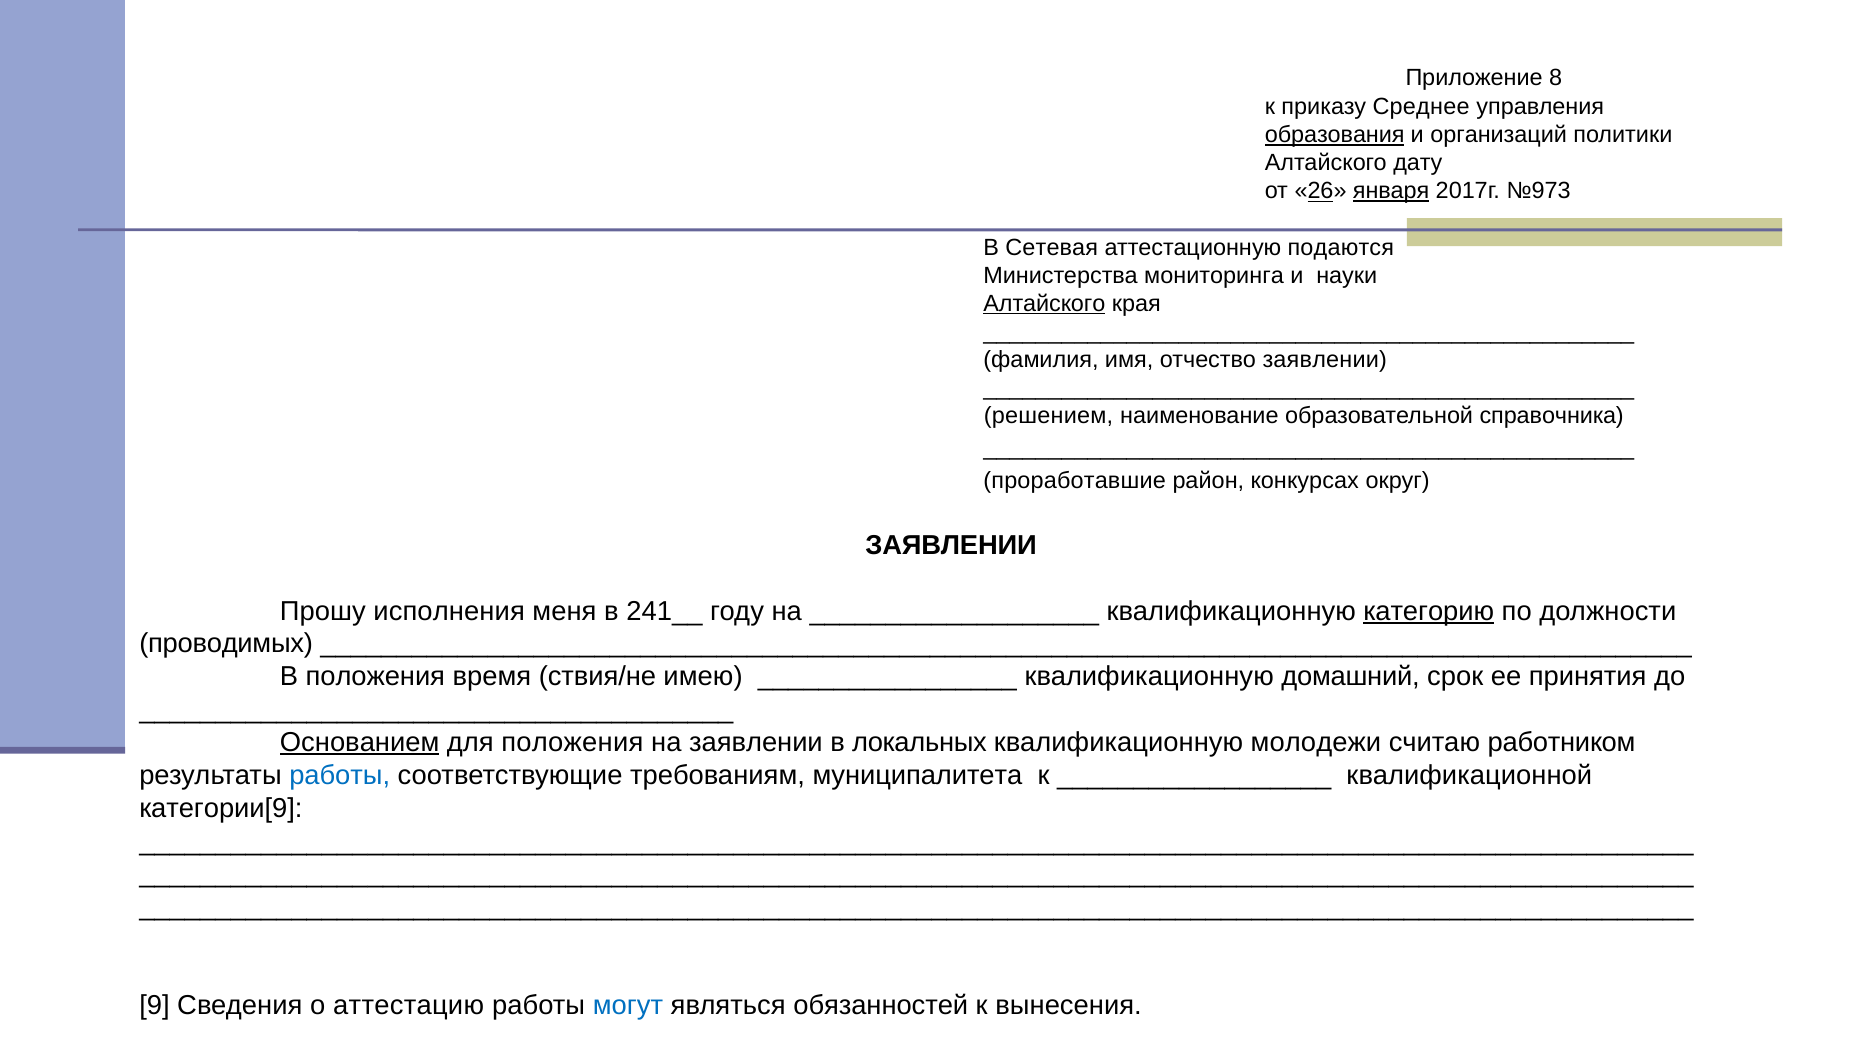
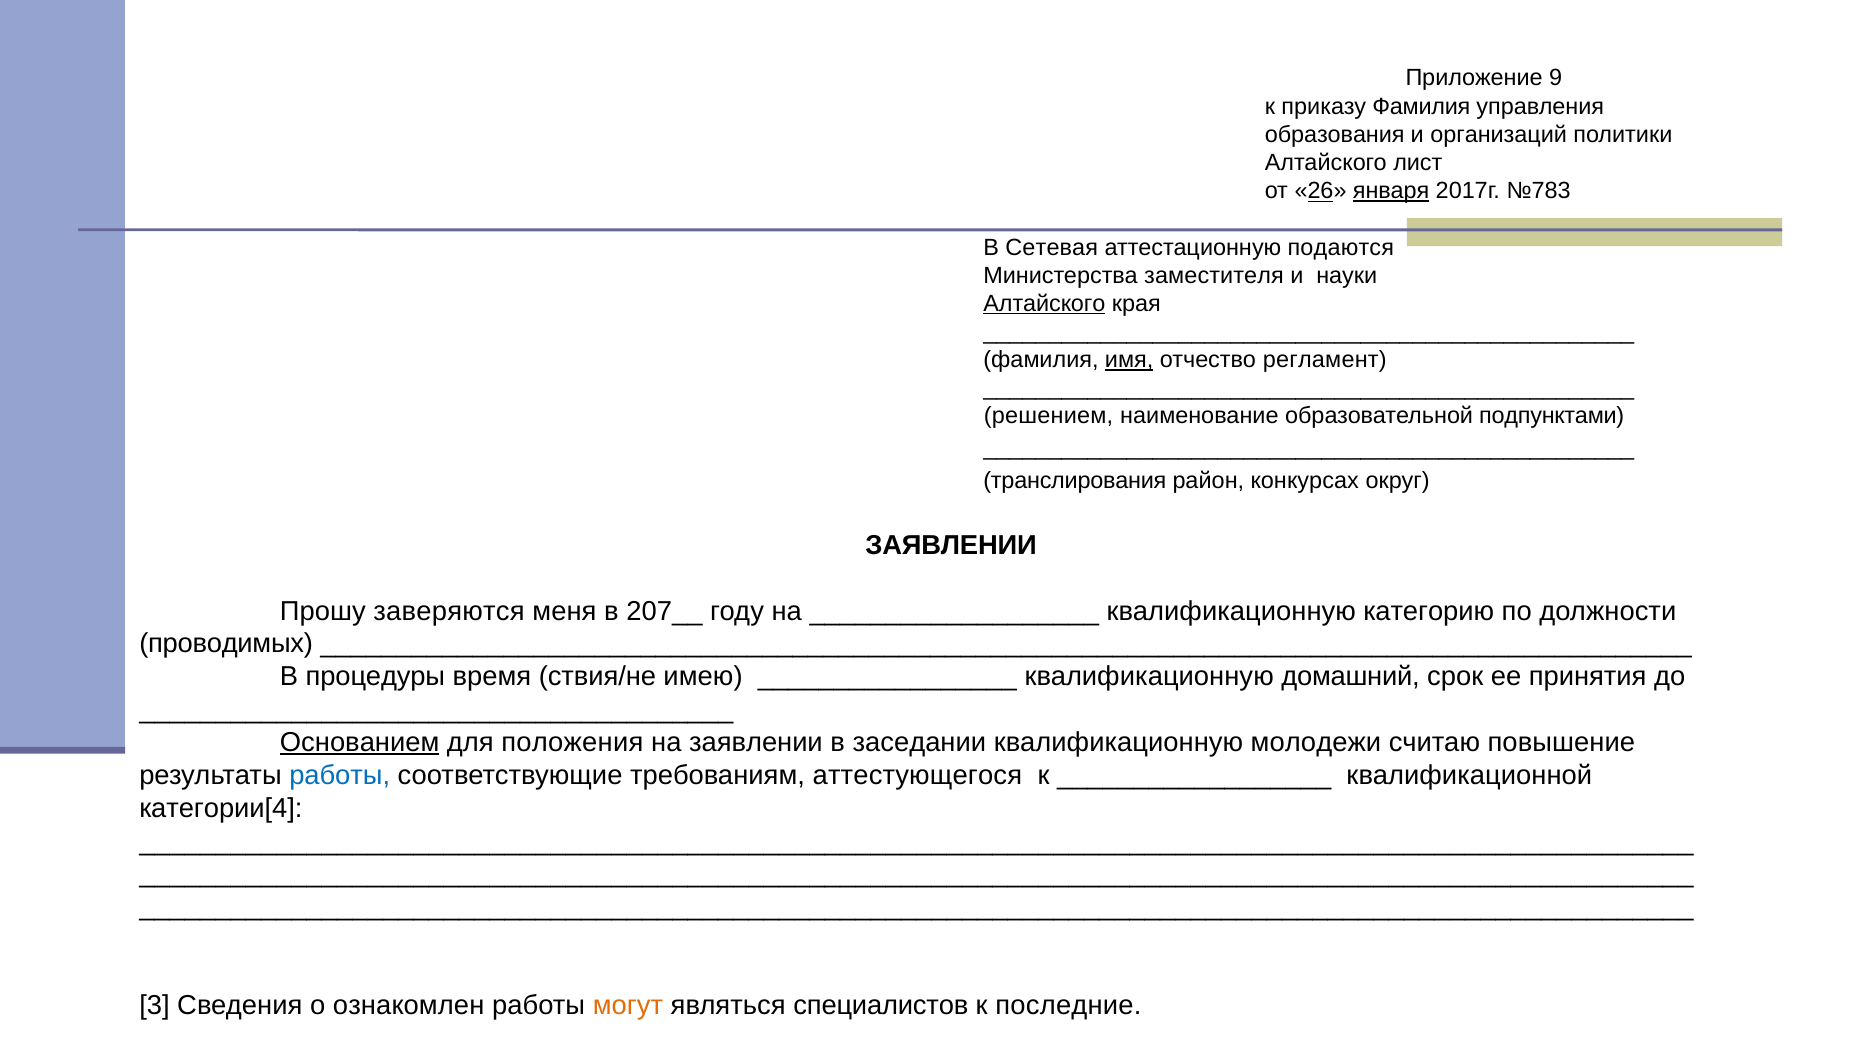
8: 8 -> 9
приказу Среднее: Среднее -> Фамилия
образования underline: present -> none
дату: дату -> лист
№973: №973 -> №783
мониторинга: мониторинга -> заместителя
имя underline: none -> present
отчество заявлении: заявлении -> регламент
справочника: справочника -> подпунктами
проработавшие: проработавшие -> транслирования
исполнения: исполнения -> заверяются
241__: 241__ -> 207__
категорию underline: present -> none
В положения: положения -> процедуры
локальных: локальных -> заседании
работником: работником -> повышение
муниципалитета: муниципалитета -> аттестующегося
категории[9: категории[9 -> категории[4
9: 9 -> 3
аттестацию: аттестацию -> ознакомлен
могут colour: blue -> orange
обязанностей: обязанностей -> специалистов
вынесения: вынесения -> последние
